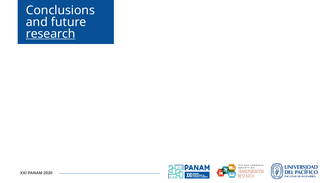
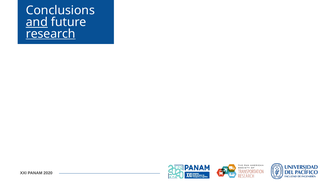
and underline: none -> present
